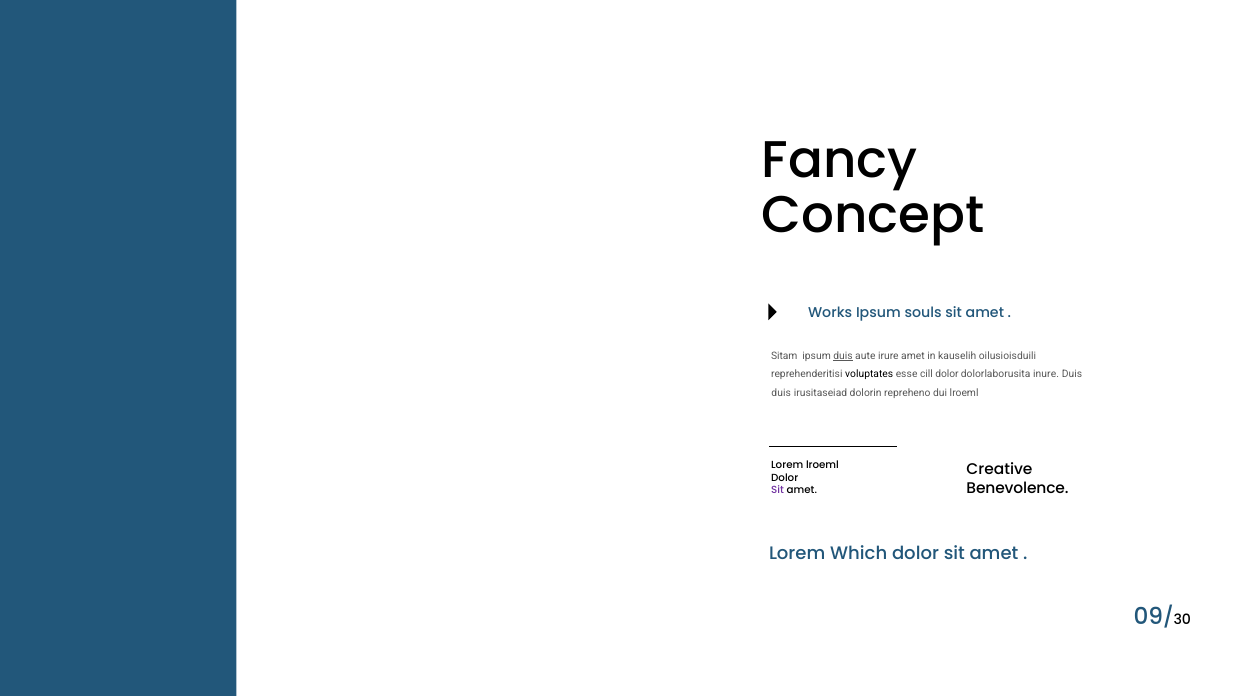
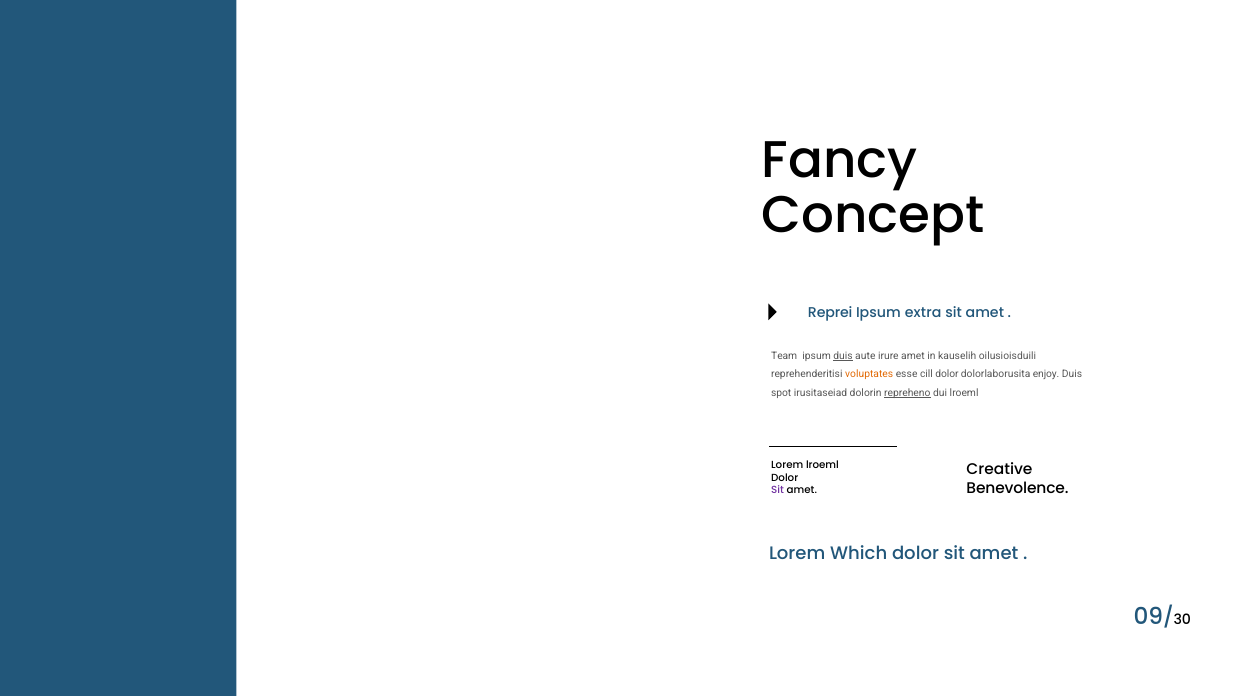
Works: Works -> Reprei
souls: souls -> extra
Sitam: Sitam -> Team
voluptates colour: black -> orange
inure: inure -> enjoy
duis at (781, 393): duis -> spot
repreheno underline: none -> present
